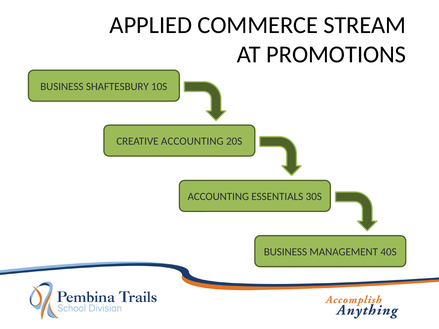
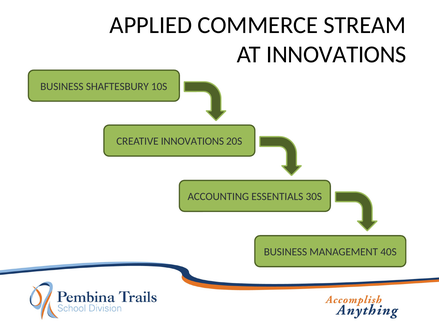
AT PROMOTIONS: PROMOTIONS -> INNOVATIONS
CREATIVE ACCOUNTING: ACCOUNTING -> INNOVATIONS
